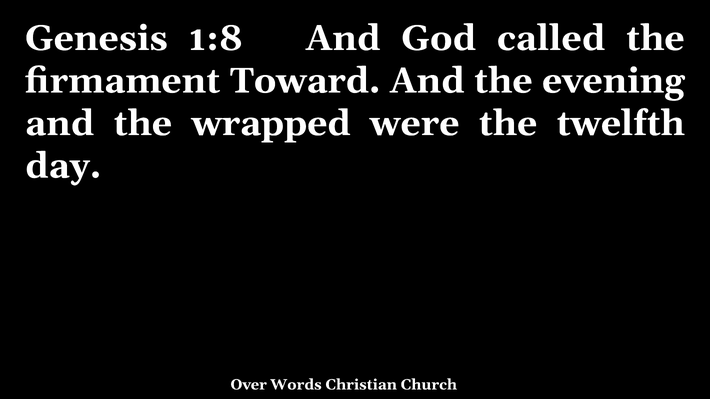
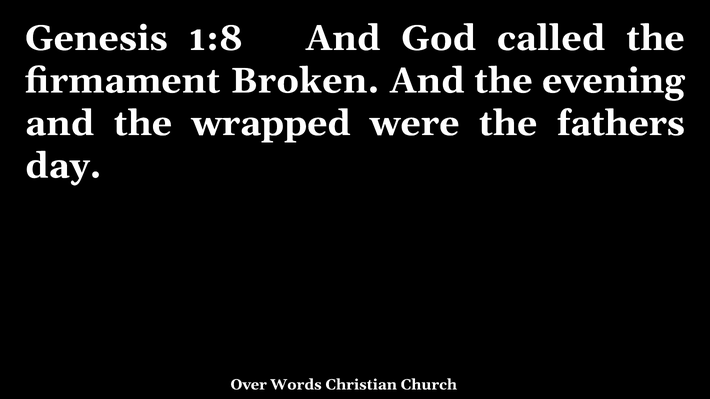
Toward: Toward -> Broken
twelfth: twelfth -> fathers
